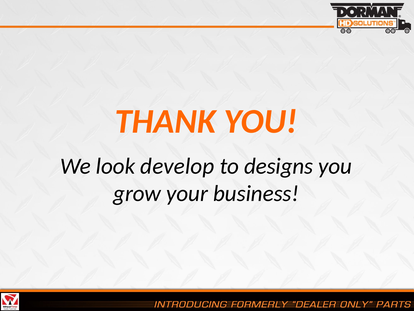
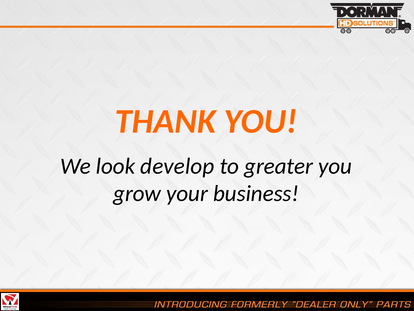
designs: designs -> greater
